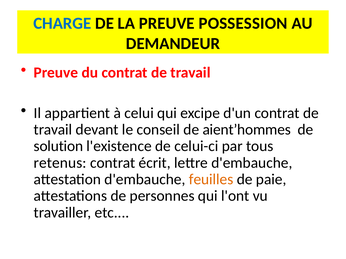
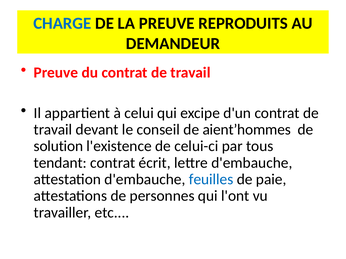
POSSESSION: POSSESSION -> REPRODUITS
retenus: retenus -> tendant
feuilles colour: orange -> blue
